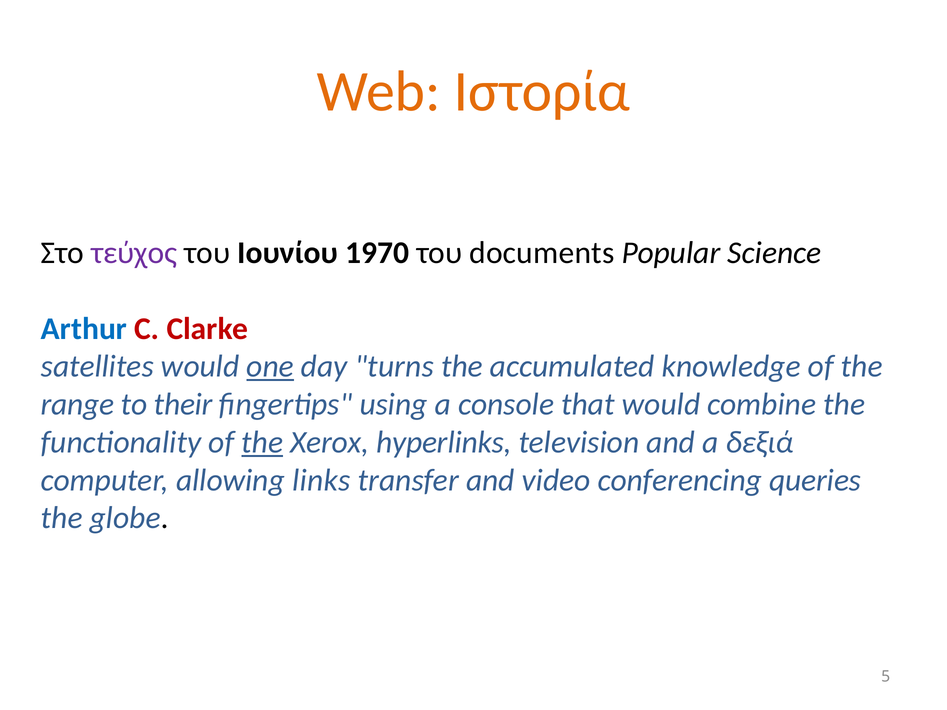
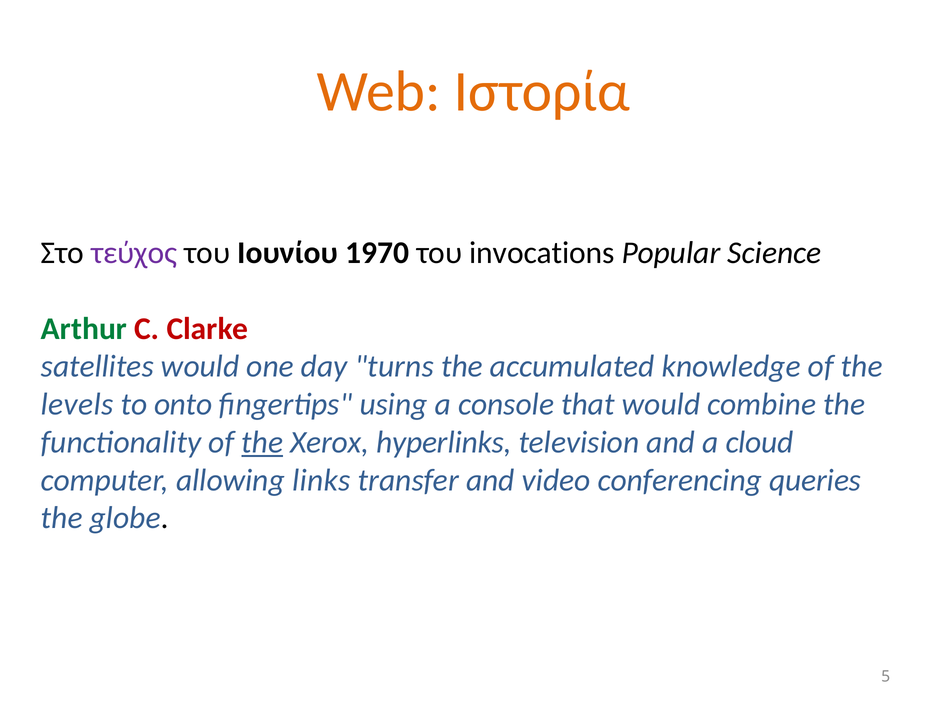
documents: documents -> invocations
Arthur colour: blue -> green
one underline: present -> none
range: range -> levels
their: their -> onto
δεξιά: δεξιά -> cloud
